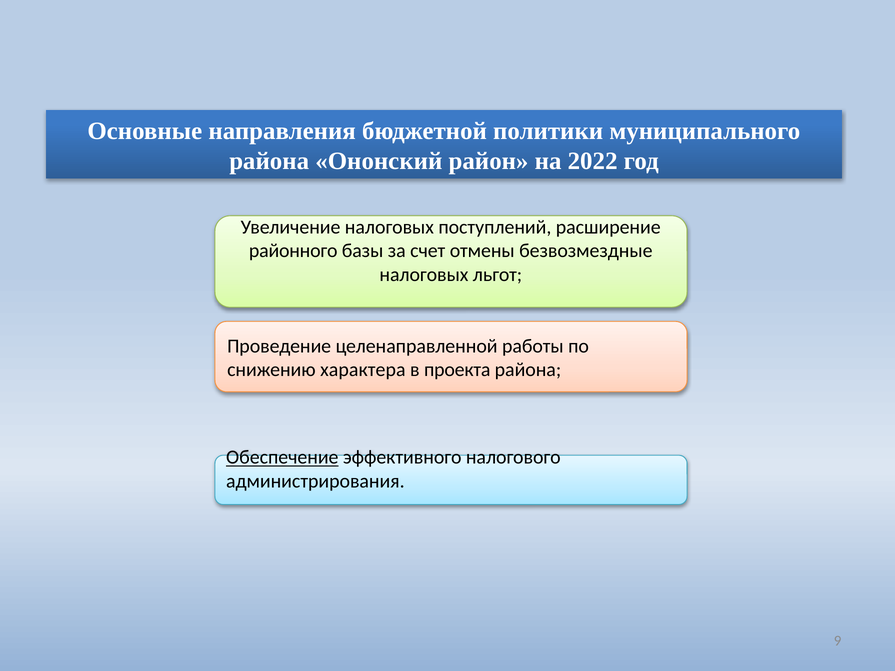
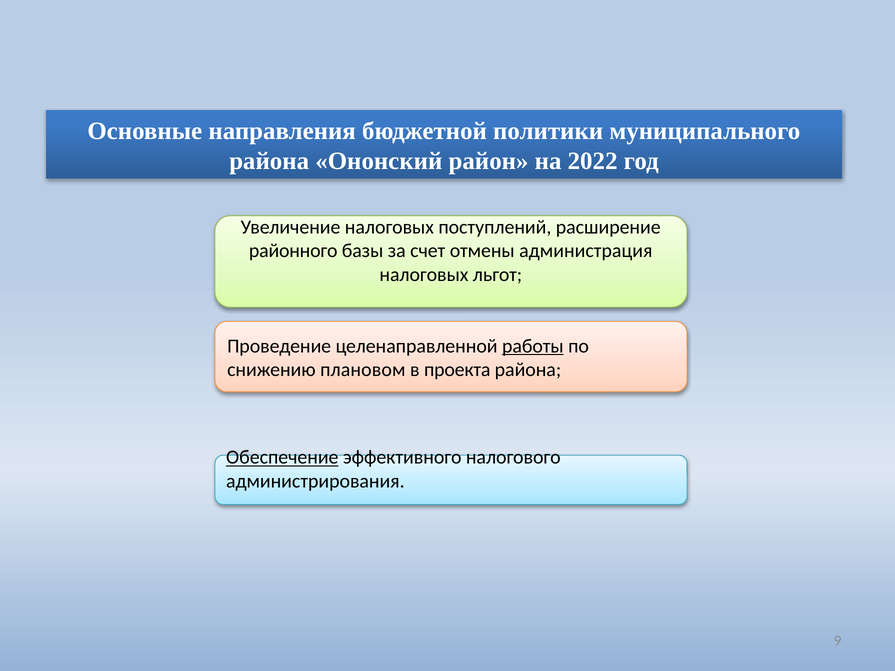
безвозмездные: безвозмездные -> администрация
работы underline: none -> present
характера: характера -> плановом
